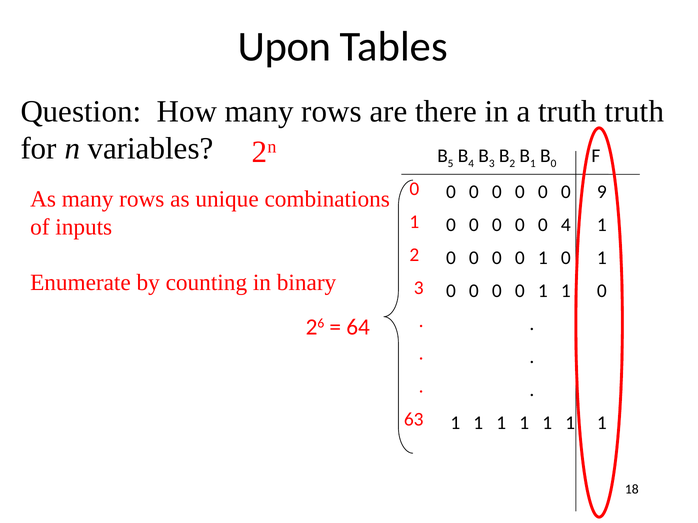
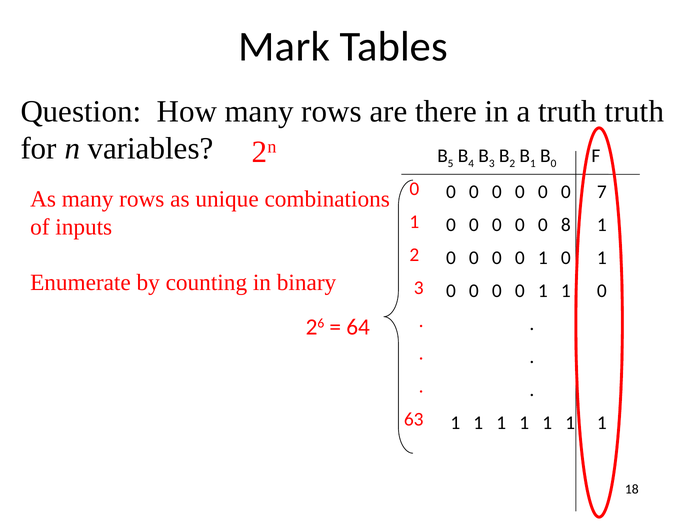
Upon: Upon -> Mark
9: 9 -> 7
0 4: 4 -> 8
